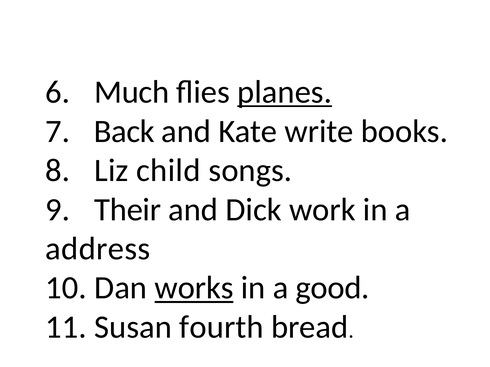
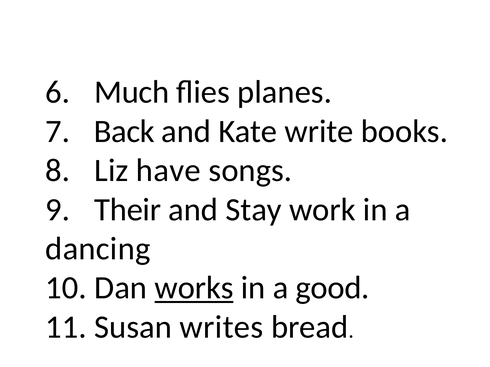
planes underline: present -> none
child: child -> have
Dick: Dick -> Stay
address: address -> dancing
fourth: fourth -> writes
